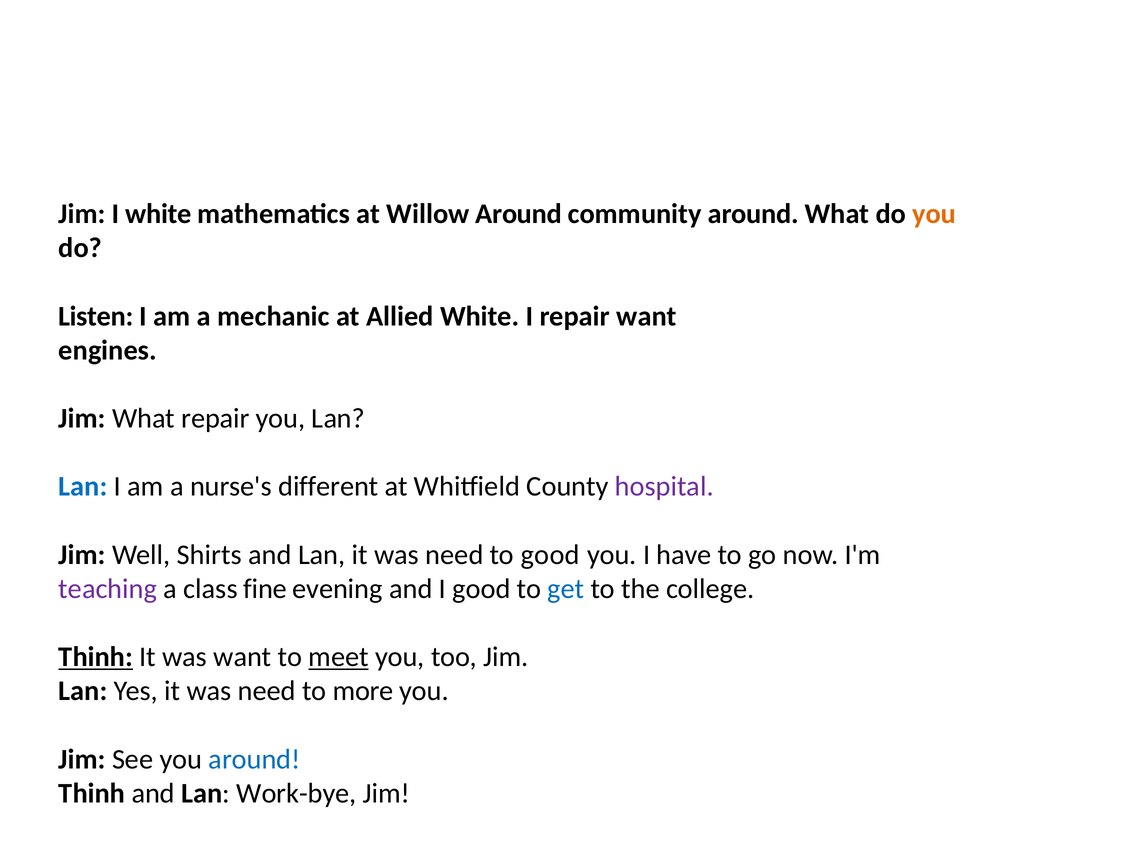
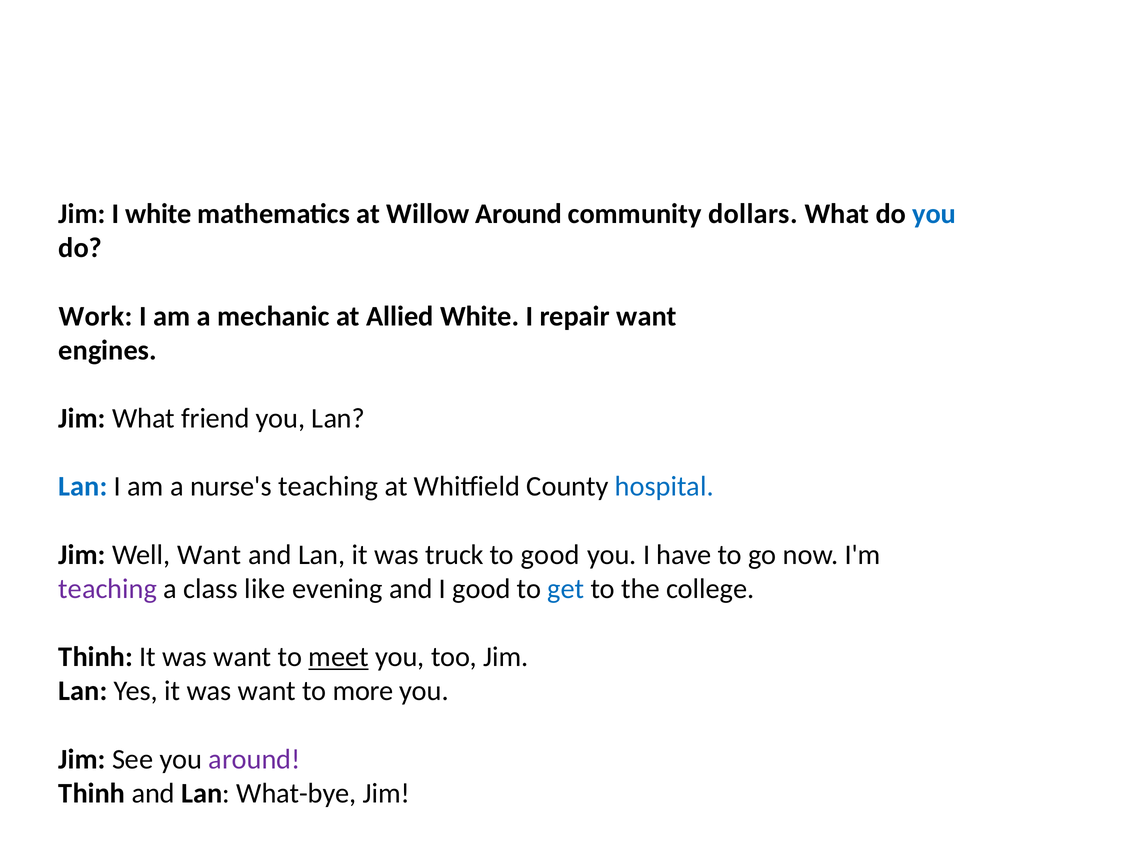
community around: around -> dollars
you at (934, 214) colour: orange -> blue
Listen: Listen -> Work
What repair: repair -> friend
nurse's different: different -> teaching
hospital colour: purple -> blue
Well Shirts: Shirts -> Want
Lan it was need: need -> truck
fine: fine -> like
Thinh at (96, 657) underline: present -> none
Yes it was need: need -> want
around at (254, 759) colour: blue -> purple
Work-bye: Work-bye -> What-bye
